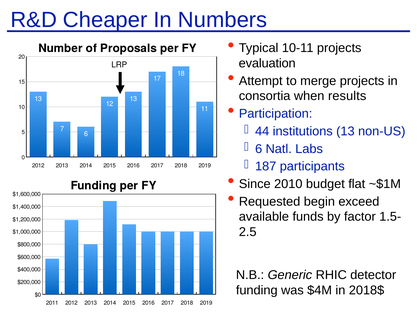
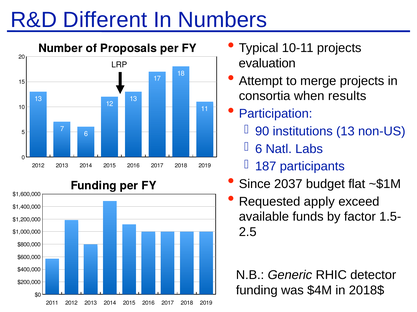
Cheaper: Cheaper -> Different
44: 44 -> 90
2010: 2010 -> 2037
begin: begin -> apply
